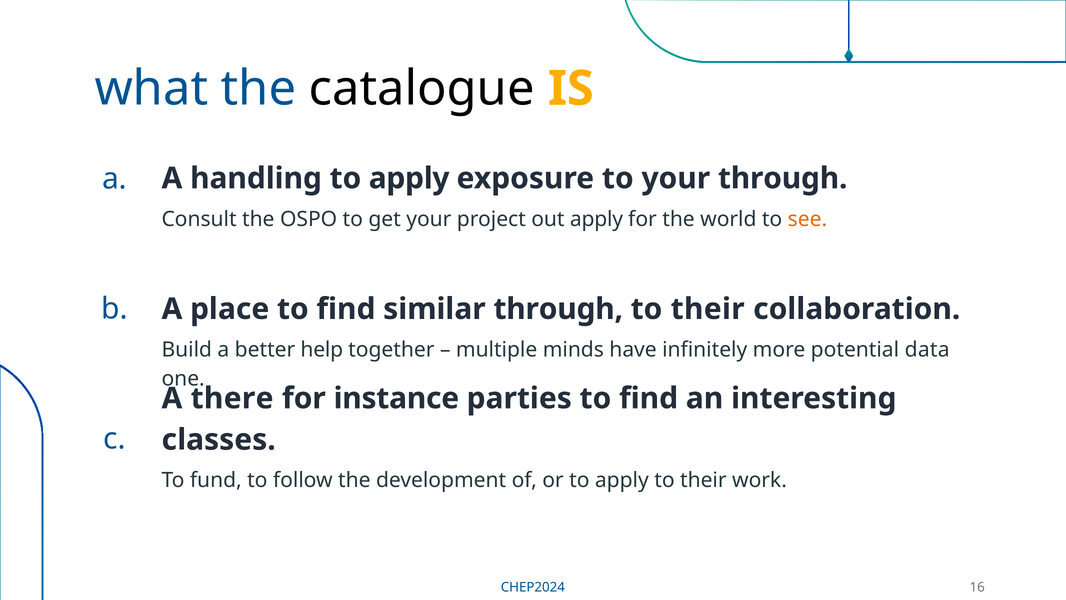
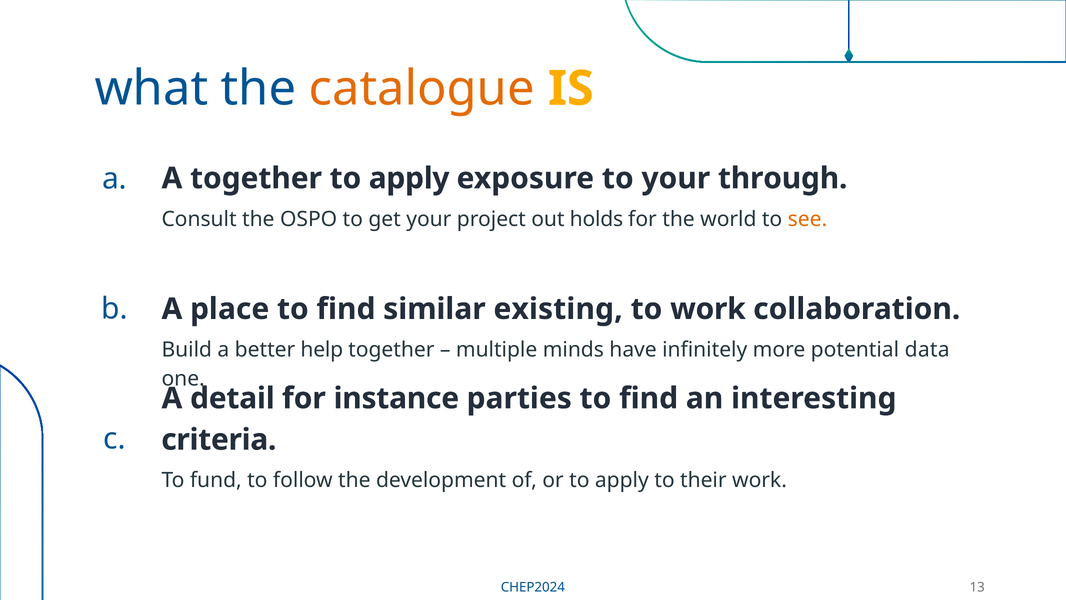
catalogue colour: black -> orange
A handling: handling -> together
out apply: apply -> holds
similar through: through -> existing
their at (708, 309): their -> work
there: there -> detail
classes: classes -> criteria
16: 16 -> 13
